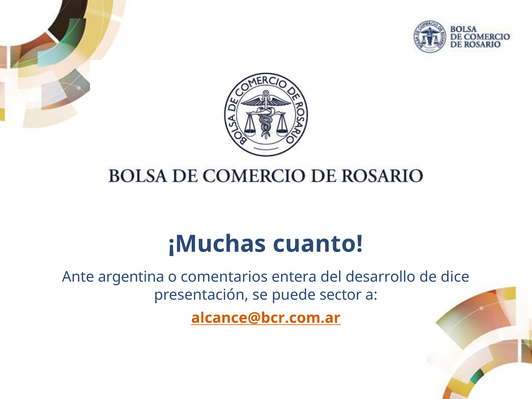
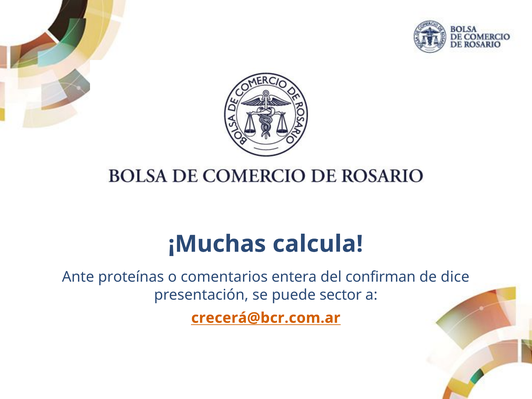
cuanto: cuanto -> calcula
argentina: argentina -> proteínas
desarrollo: desarrollo -> confirman
alcance@bcr.com.ar: alcance@bcr.com.ar -> crecerá@bcr.com.ar
